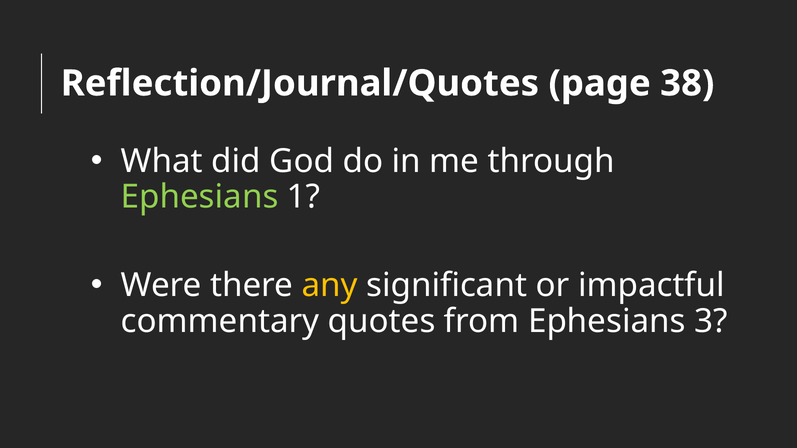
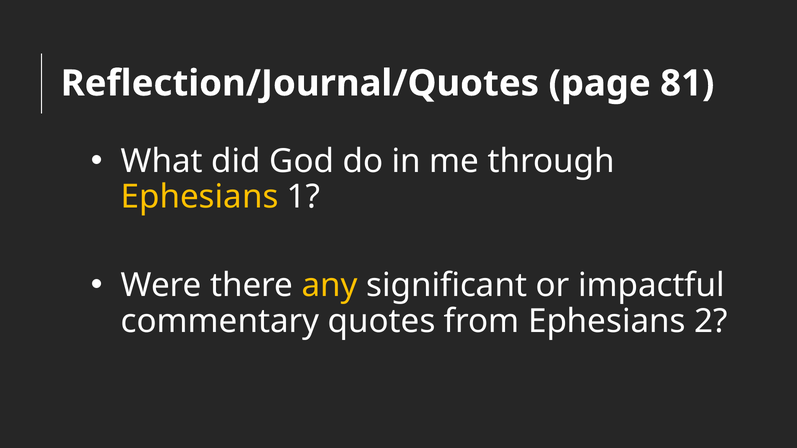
38: 38 -> 81
Ephesians at (200, 197) colour: light green -> yellow
3: 3 -> 2
